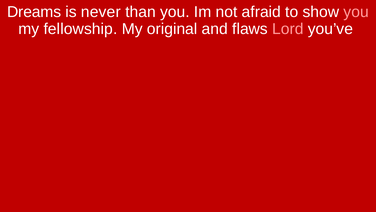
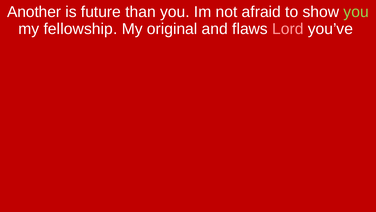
Dreams: Dreams -> Another
never: never -> future
you at (356, 12) colour: pink -> light green
